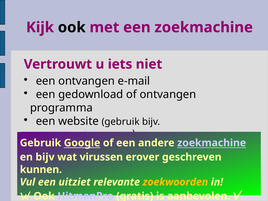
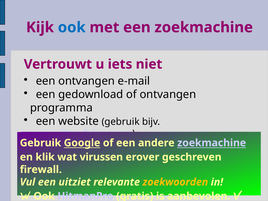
ook at (72, 27) colour: black -> blue
en bijv: bijv -> klik
kunnen: kunnen -> firewall
